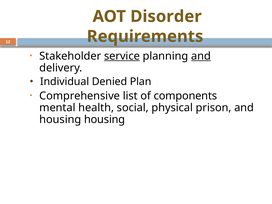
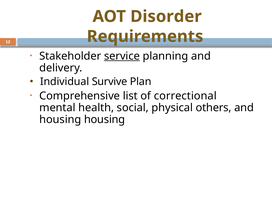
and at (201, 56) underline: present -> none
Denied: Denied -> Survive
components: components -> correctional
prison: prison -> others
